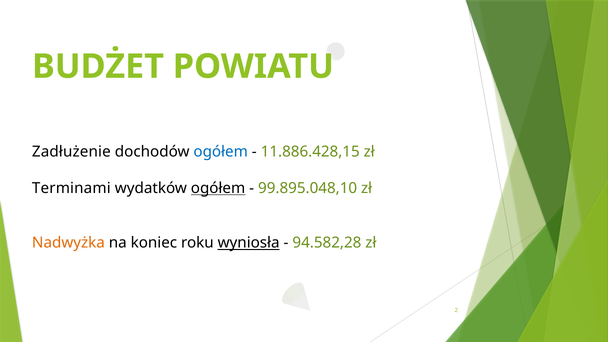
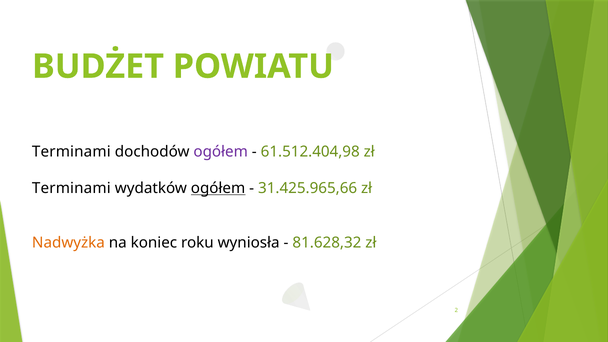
Zadłużenie at (71, 152): Zadłużenie -> Terminami
ogółem at (221, 152) colour: blue -> purple
11.886.428,15: 11.886.428,15 -> 61.512.404,98
99.895.048,10: 99.895.048,10 -> 31.425.965,66
wyniosła underline: present -> none
94.582,28: 94.582,28 -> 81.628,32
